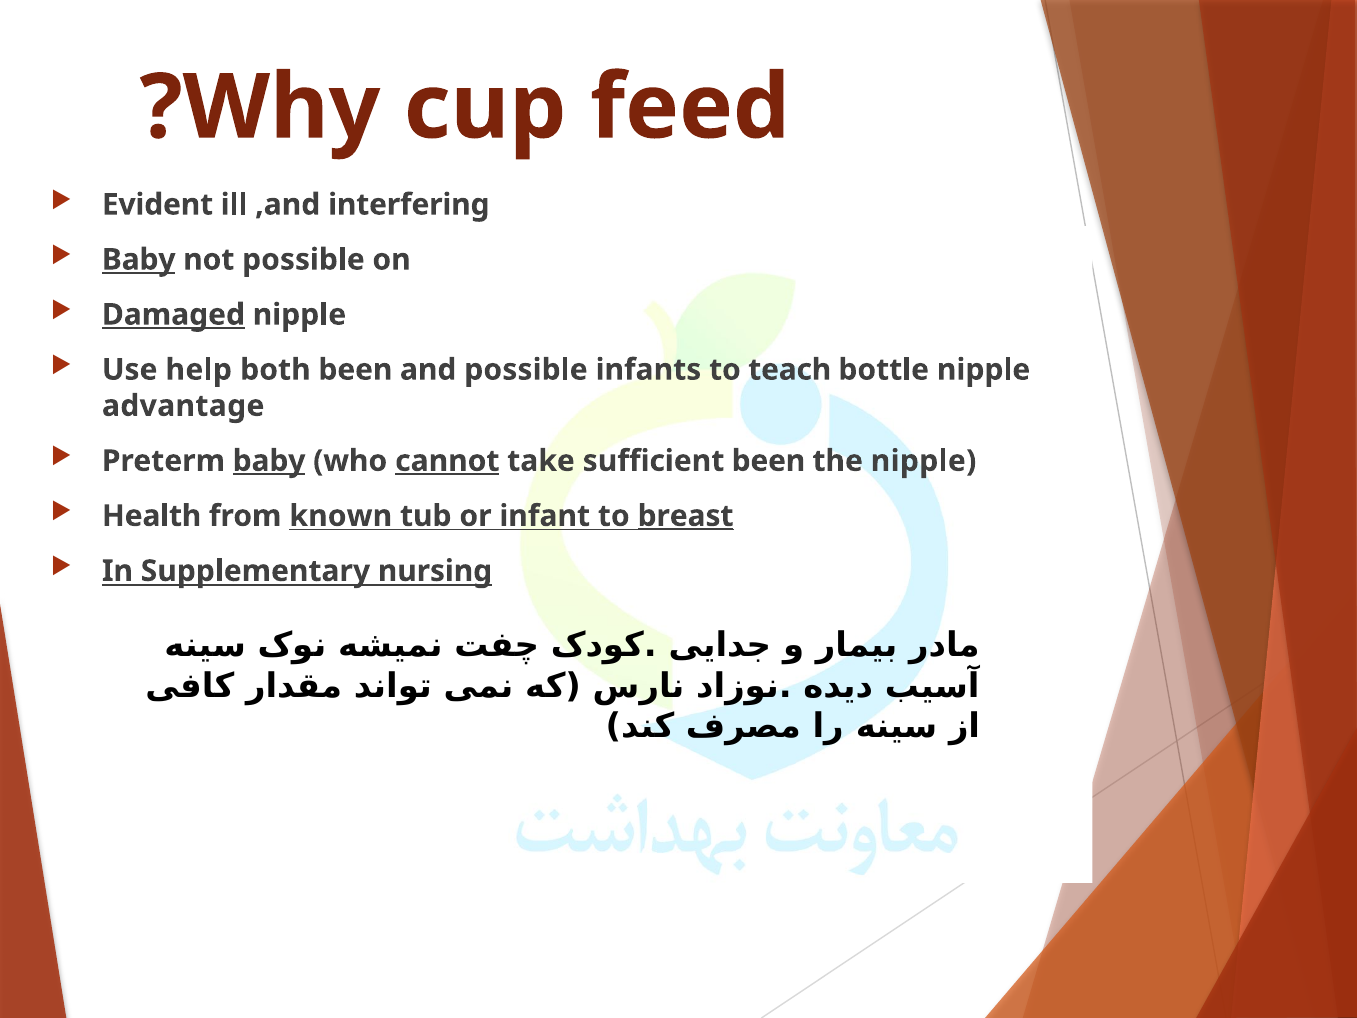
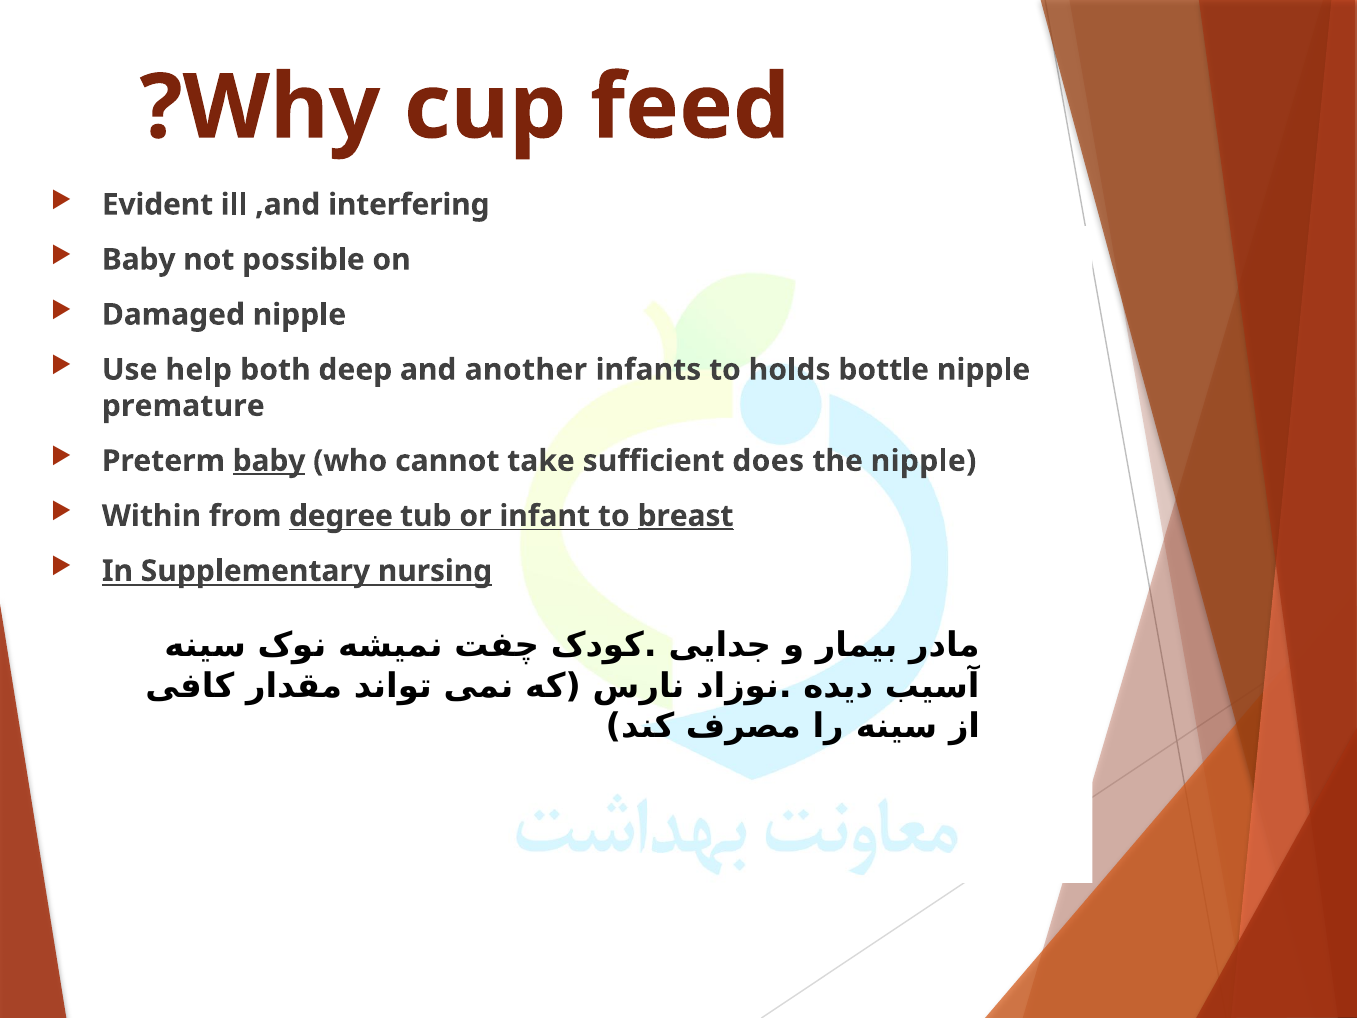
Baby at (139, 260) underline: present -> none
Damaged underline: present -> none
both been: been -> deep
and possible: possible -> another
teach: teach -> holds
advantage: advantage -> premature
cannot underline: present -> none
sufficient been: been -> does
Health: Health -> Within
known: known -> degree
